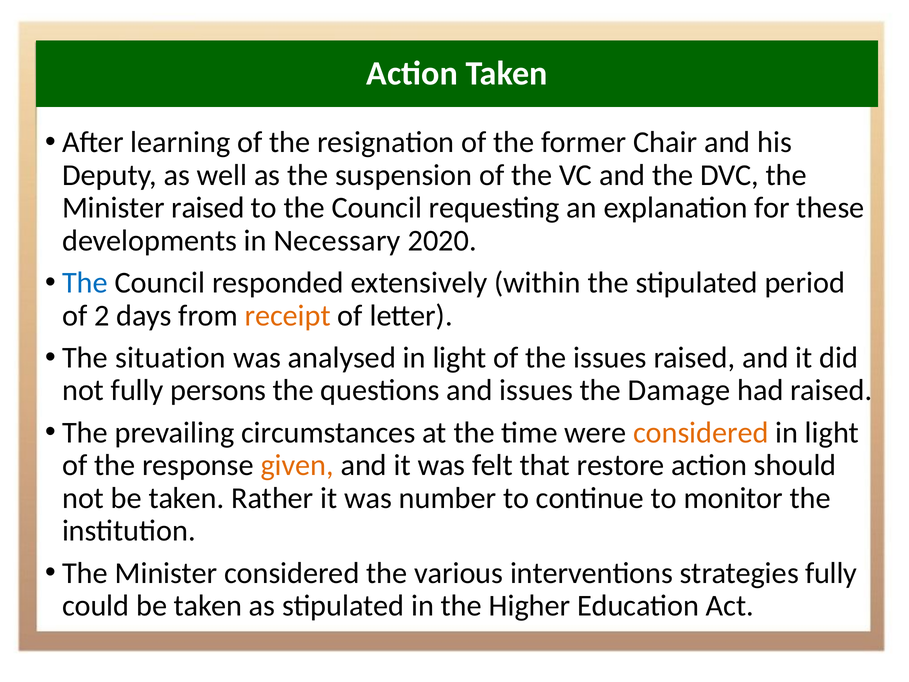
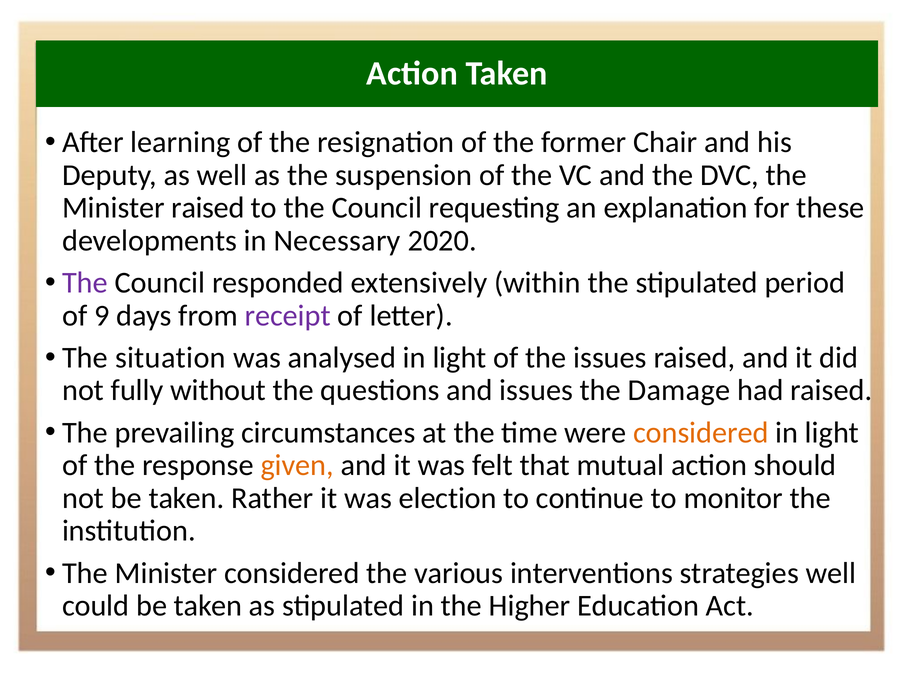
The at (85, 283) colour: blue -> purple
2: 2 -> 9
receipt colour: orange -> purple
persons: persons -> without
restore: restore -> mutual
number: number -> election
strategies fully: fully -> well
